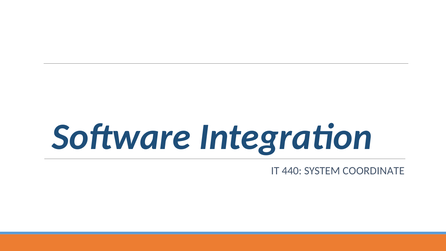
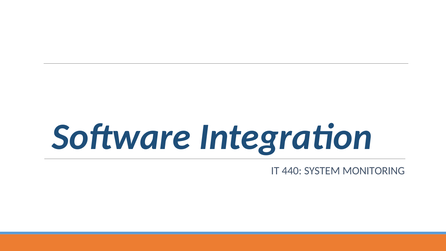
COORDINATE: COORDINATE -> MONITORING
